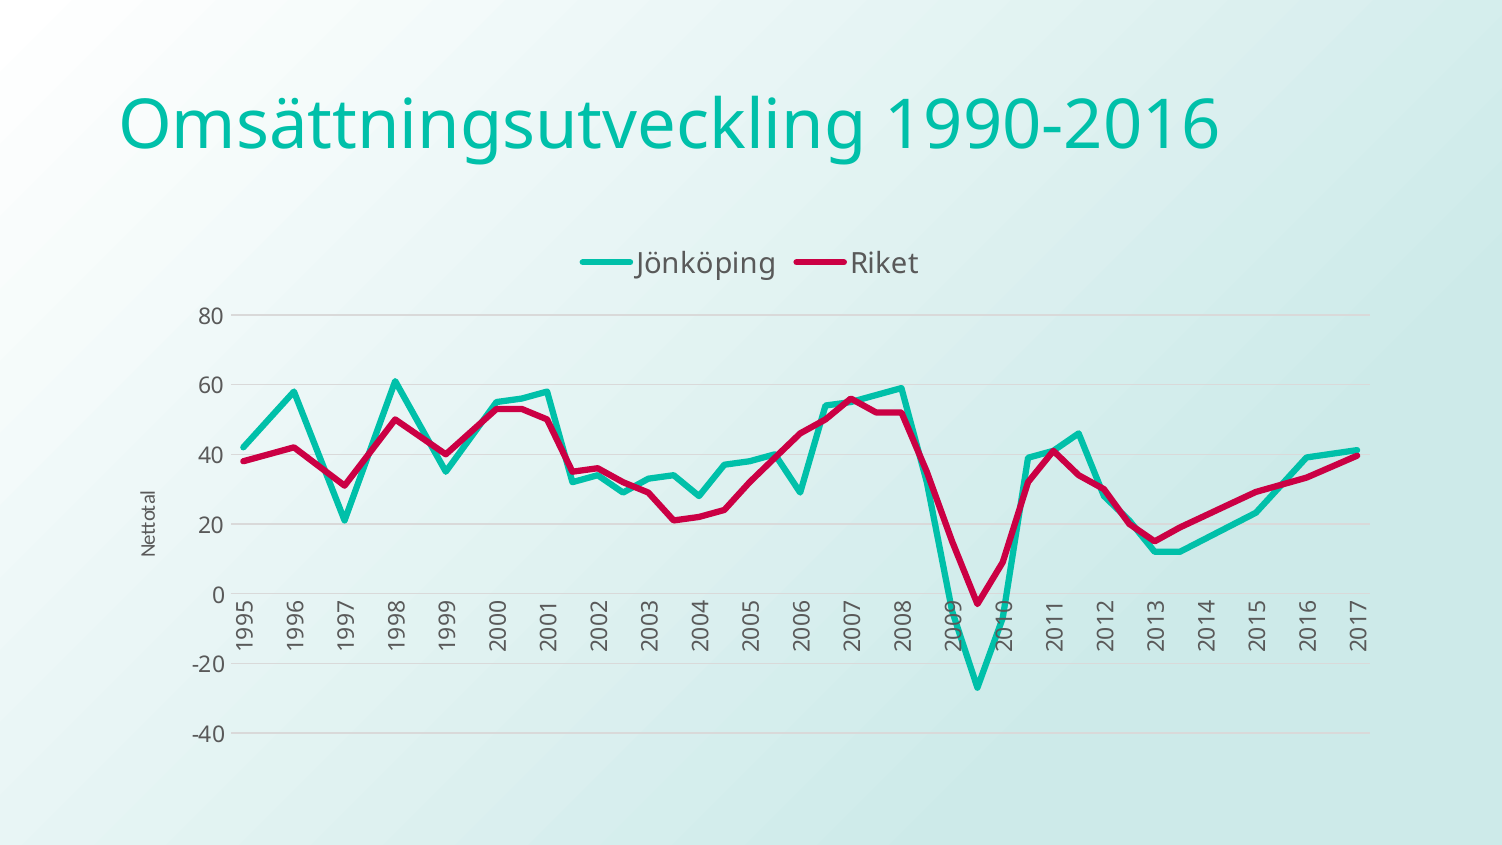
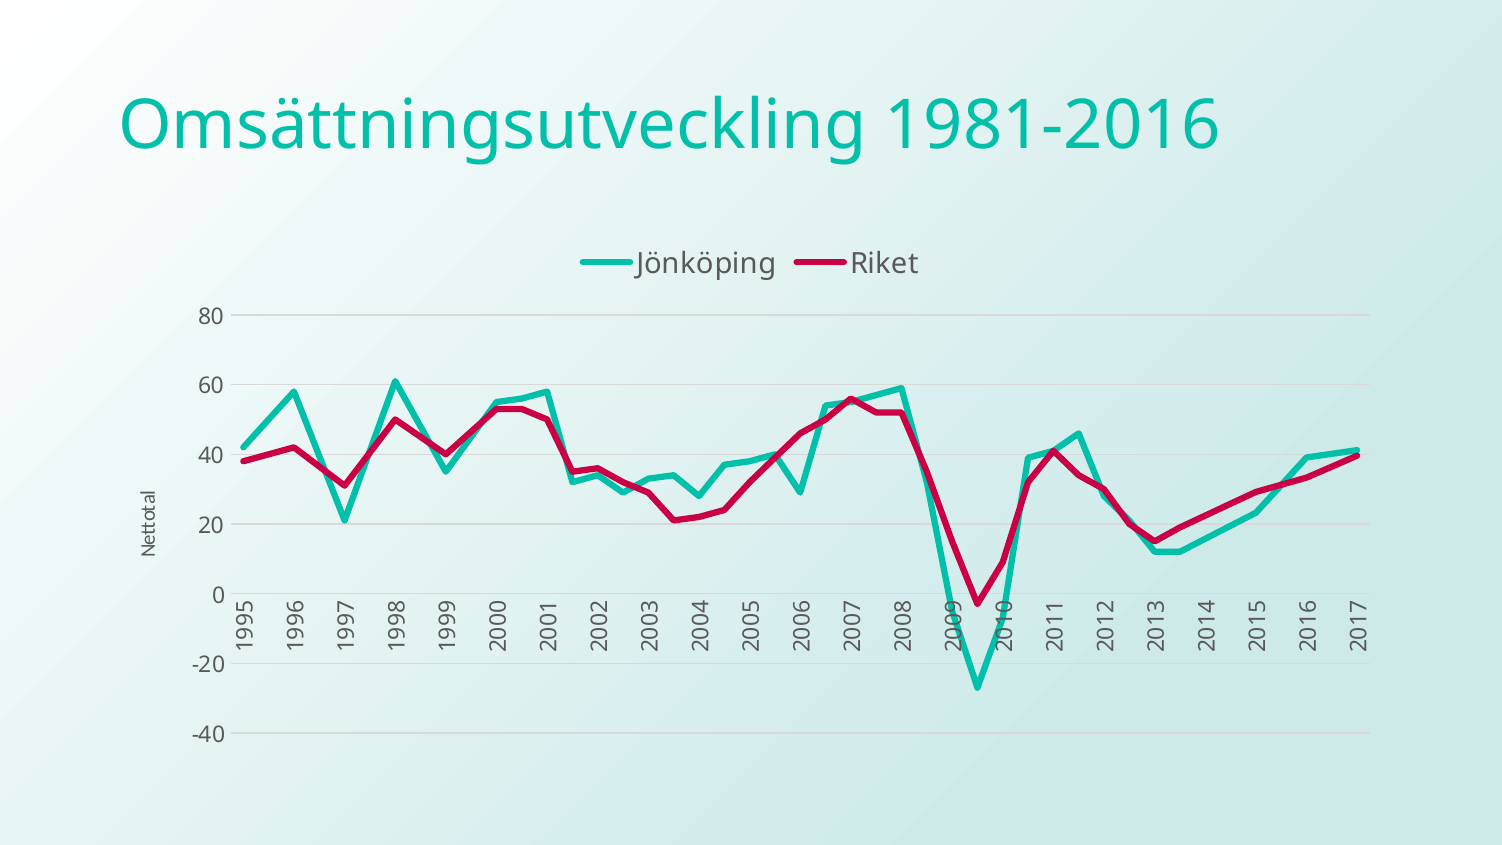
1990-2016: 1990-2016 -> 1981-2016
